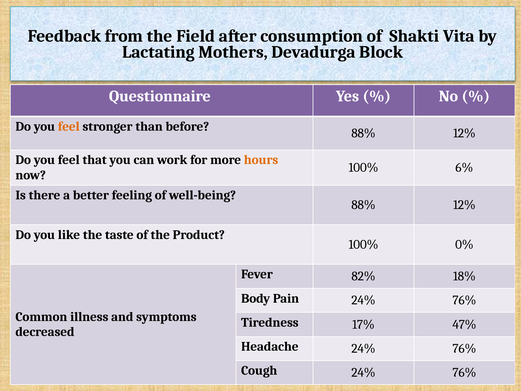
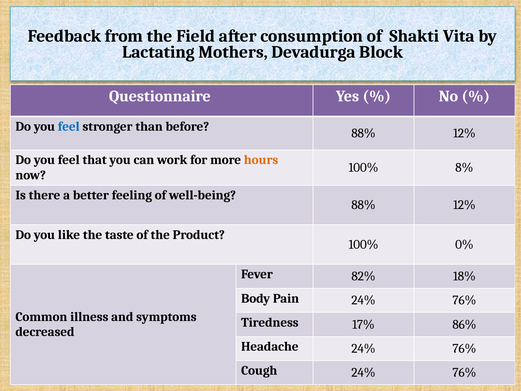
feel at (69, 126) colour: orange -> blue
6%: 6% -> 8%
47%: 47% -> 86%
